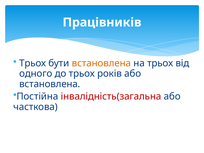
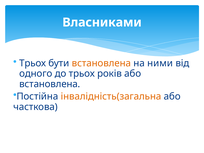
Працівників: Працівників -> Власниками
на трьох: трьох -> ними
інвалідність(загальна colour: red -> orange
